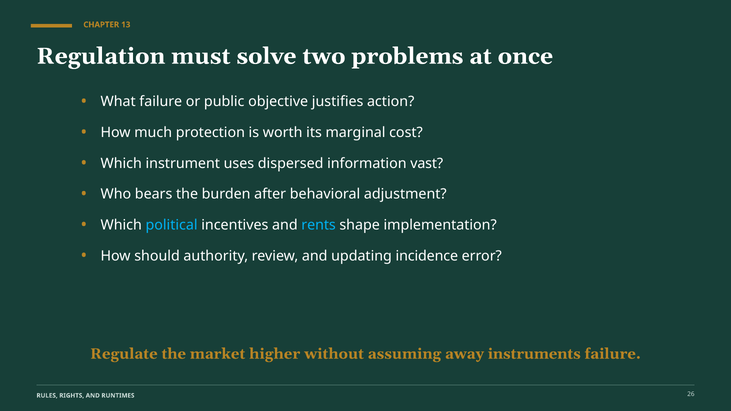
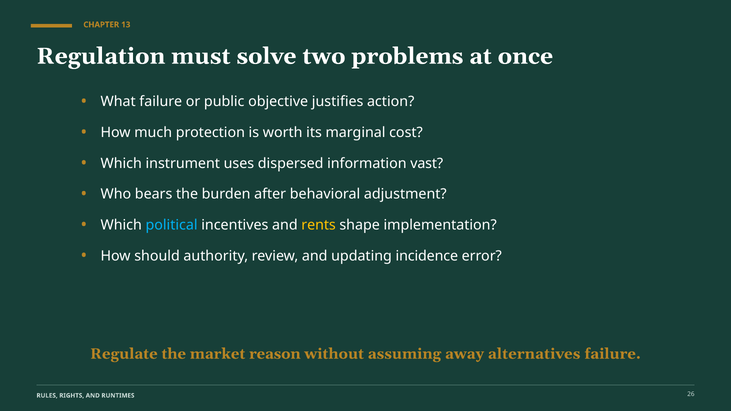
rents colour: light blue -> yellow
higher: higher -> reason
instruments: instruments -> alternatives
